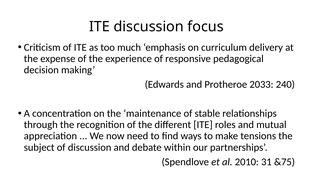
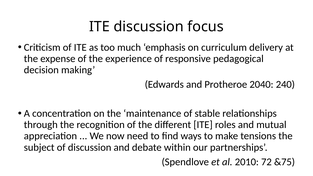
2033: 2033 -> 2040
31: 31 -> 72
